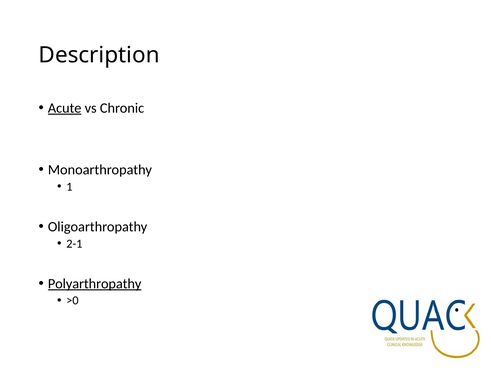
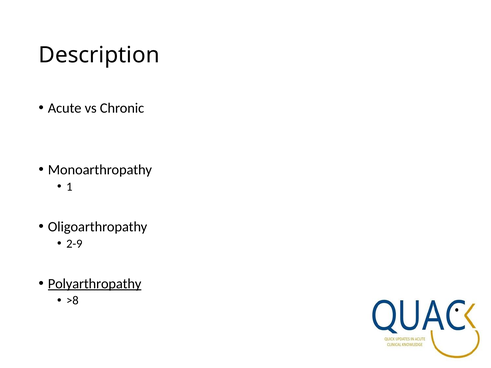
Acute underline: present -> none
2-1: 2-1 -> 2-9
>0: >0 -> >8
